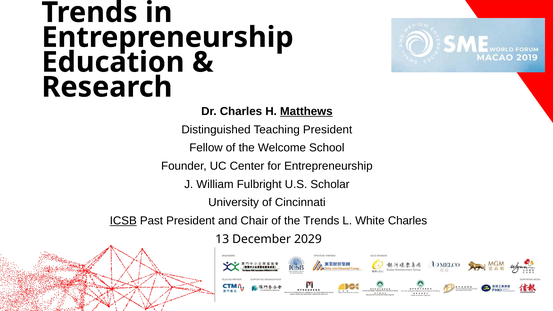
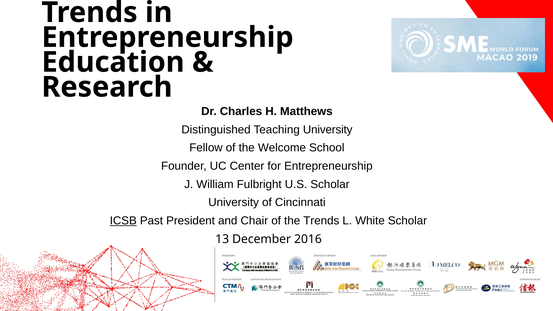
Matthews underline: present -> none
Teaching President: President -> University
White Charles: Charles -> Scholar
2029: 2029 -> 2016
